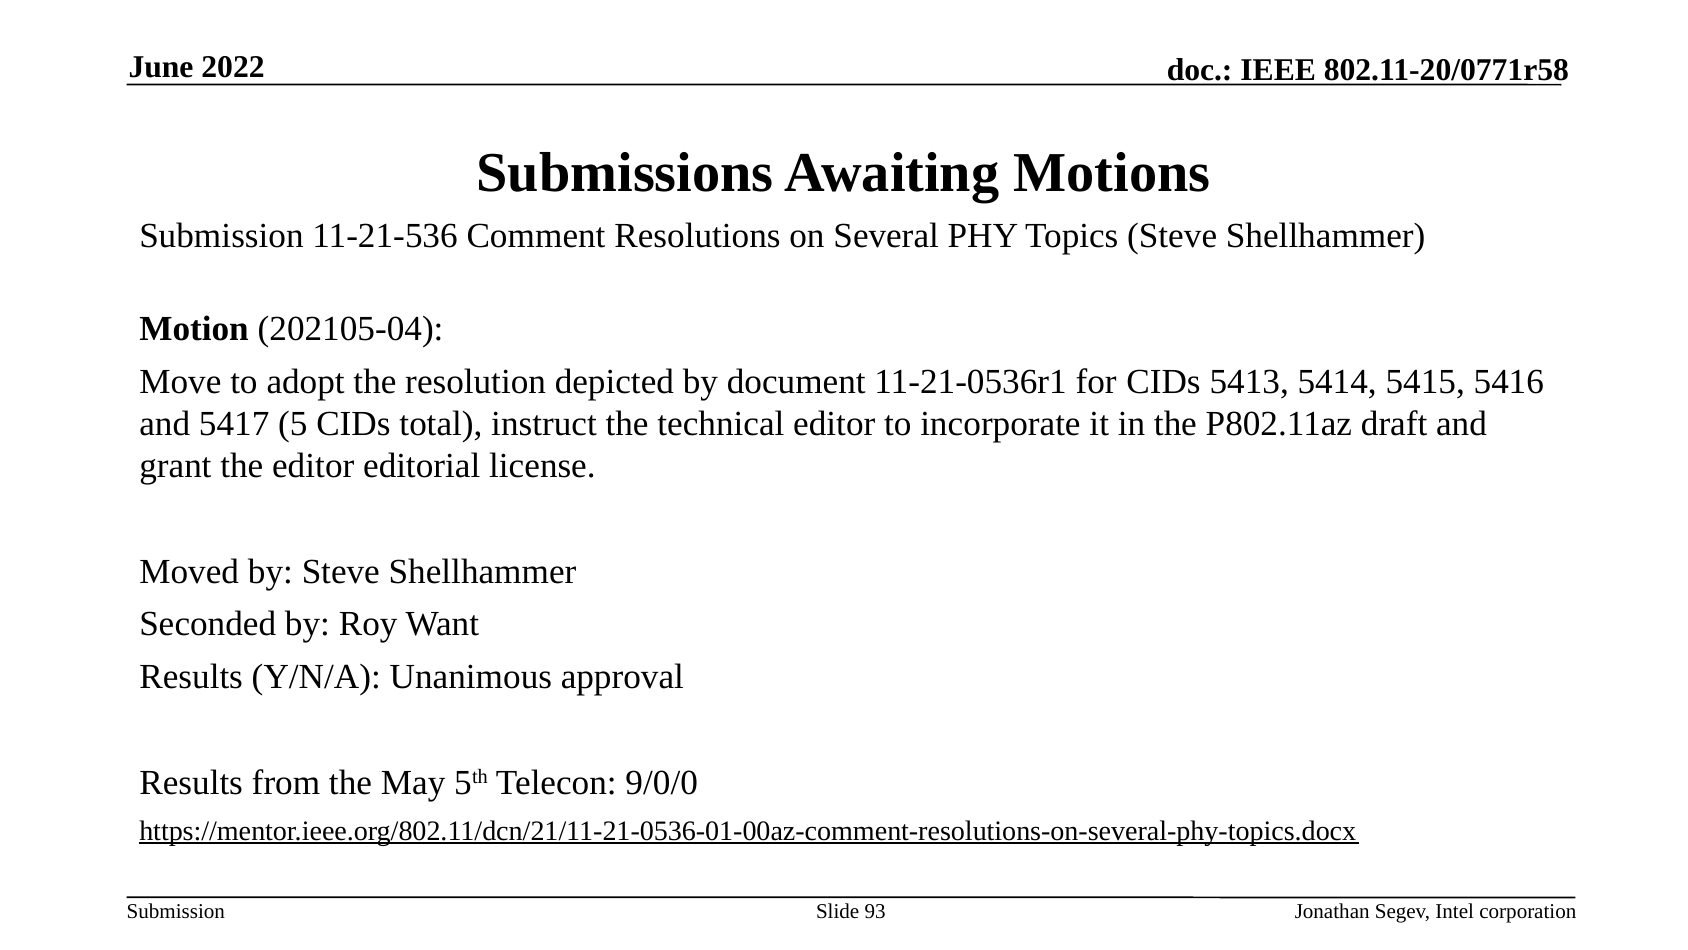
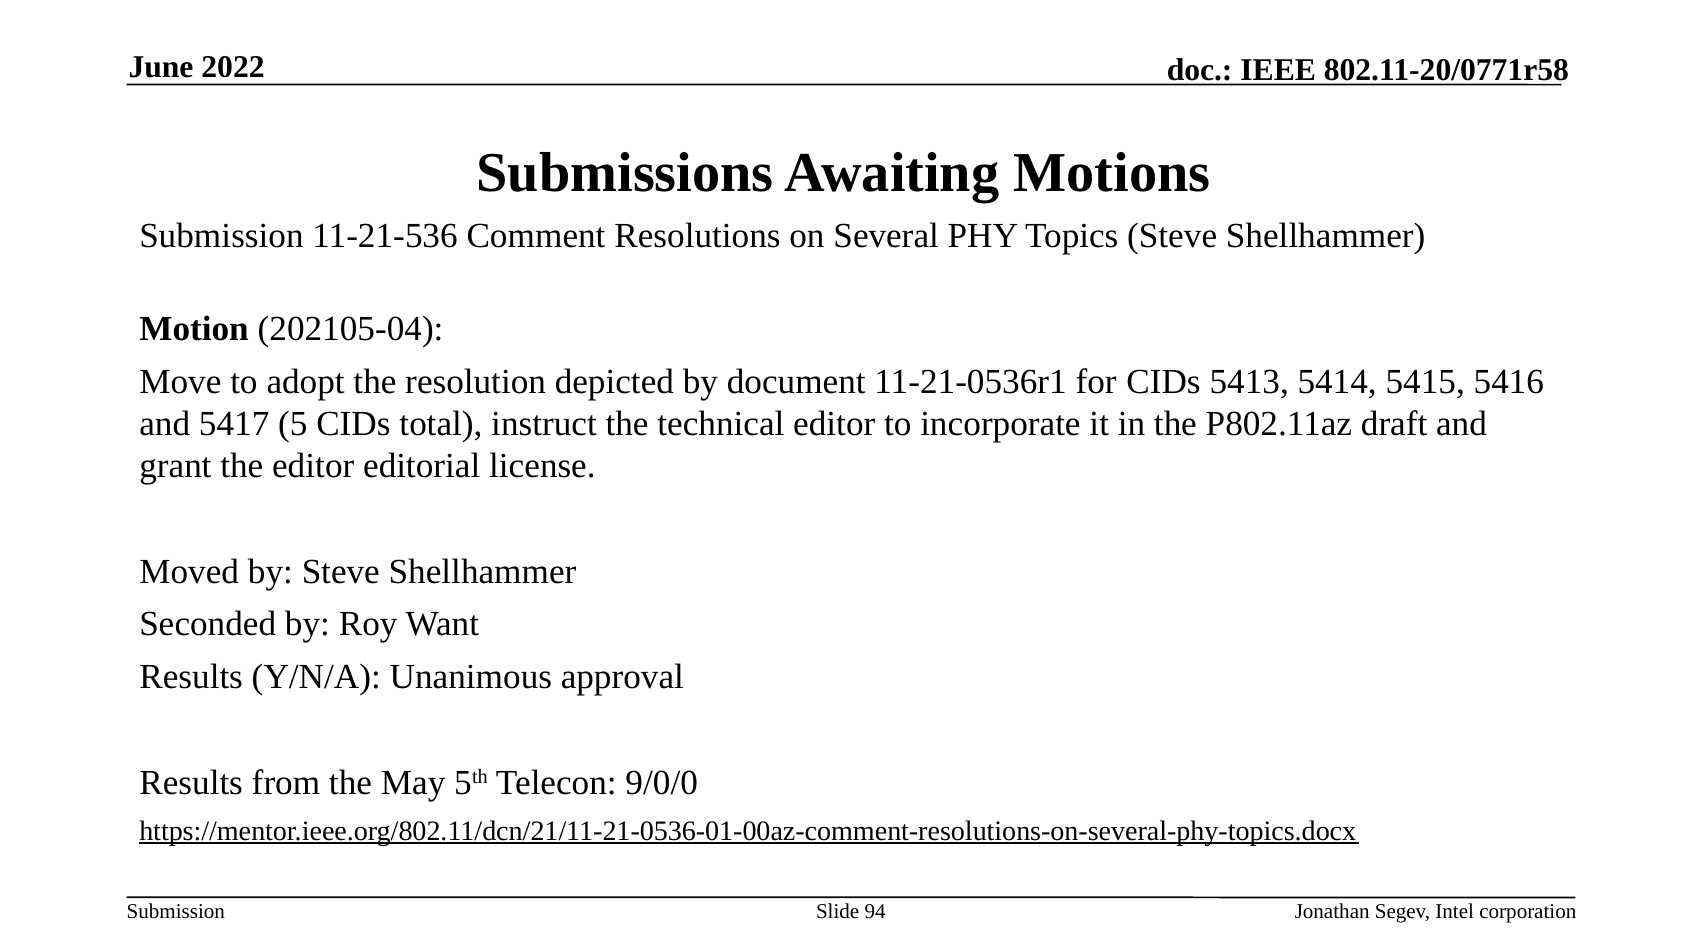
93: 93 -> 94
